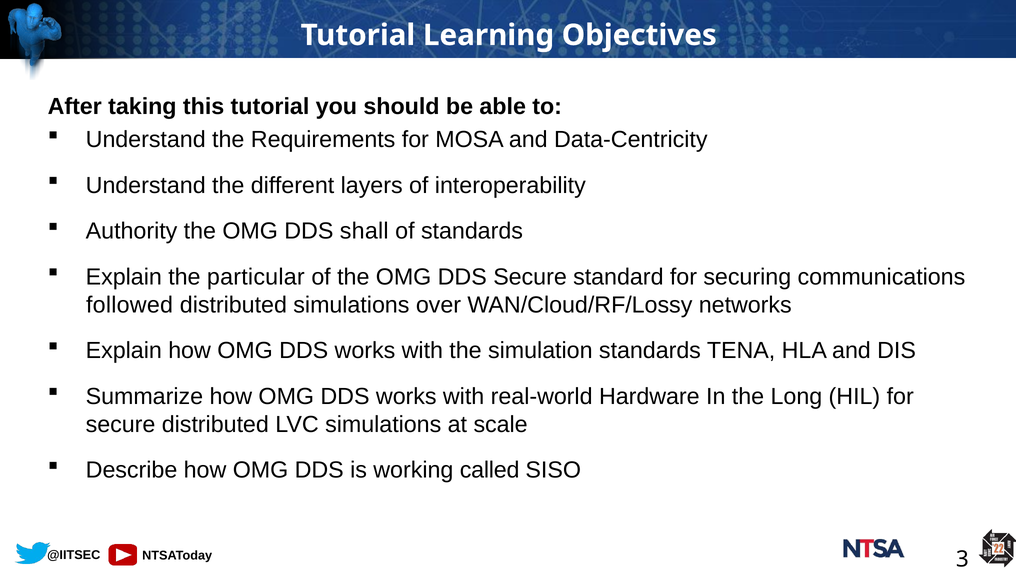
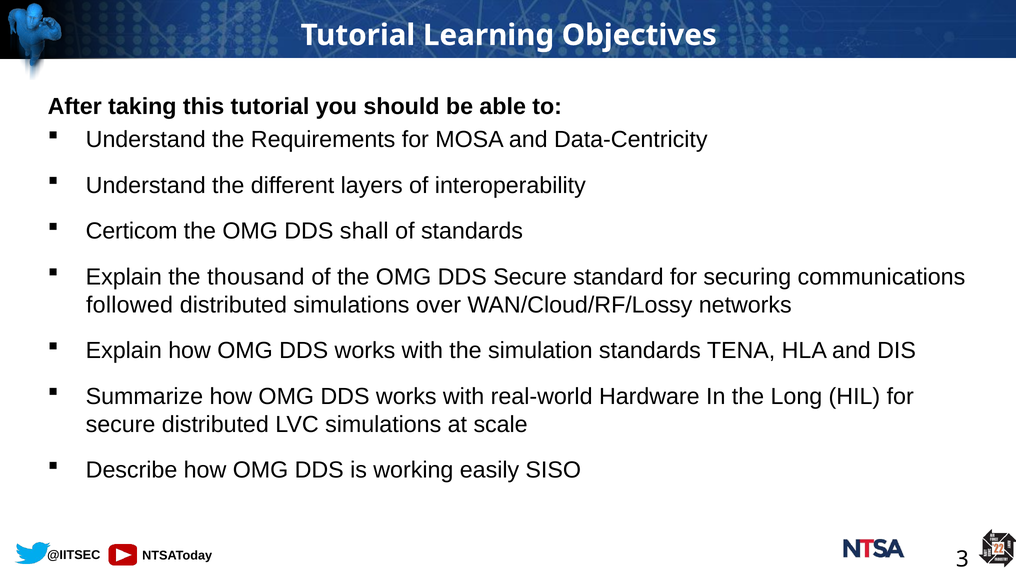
Authority: Authority -> Certicom
particular: particular -> thousand
called: called -> easily
